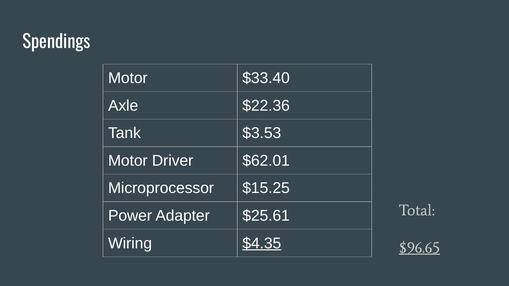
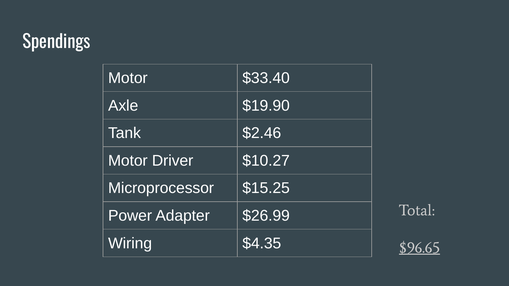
$22.36: $22.36 -> $19.90
$3.53: $3.53 -> $2.46
$62.01: $62.01 -> $10.27
$25.61: $25.61 -> $26.99
$4.35 underline: present -> none
